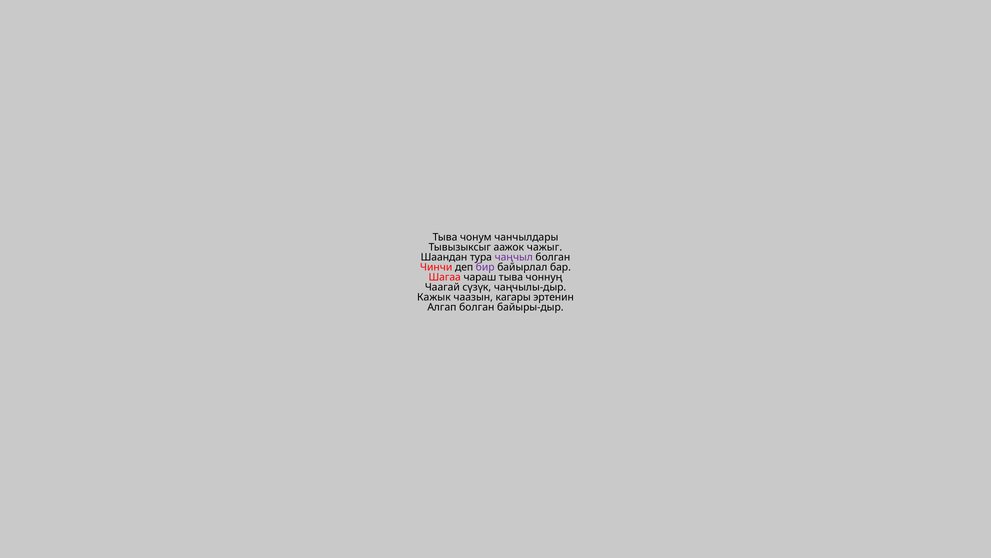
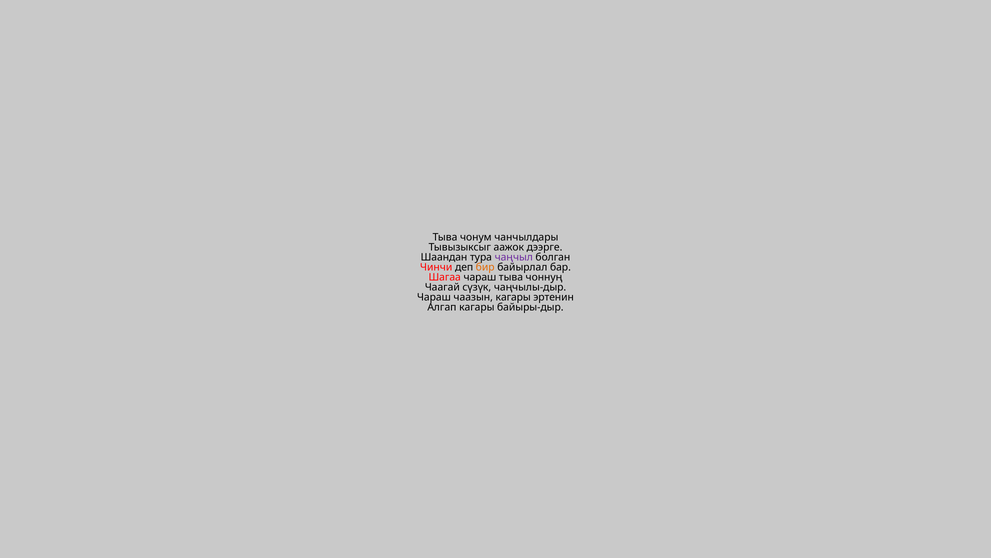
чажыг: чажыг -> дээрге
бир colour: purple -> orange
Кажык at (434, 297): Кажык -> Чараш
Алгап болган: болган -> кагары
